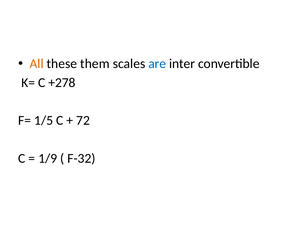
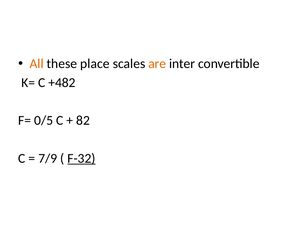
them: them -> place
are colour: blue -> orange
+278: +278 -> +482
1/5: 1/5 -> 0/5
72: 72 -> 82
1/9: 1/9 -> 7/9
F-32 underline: none -> present
